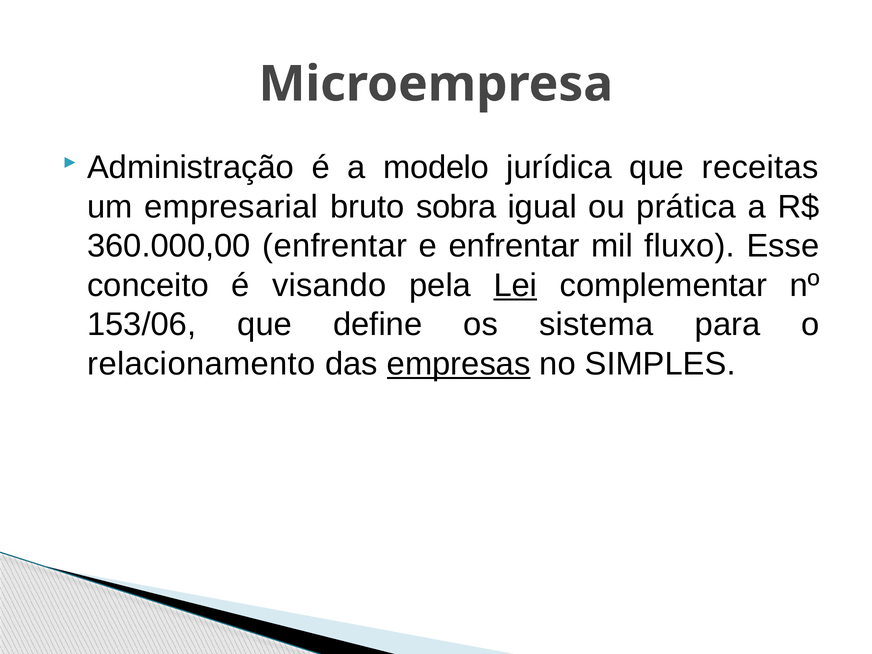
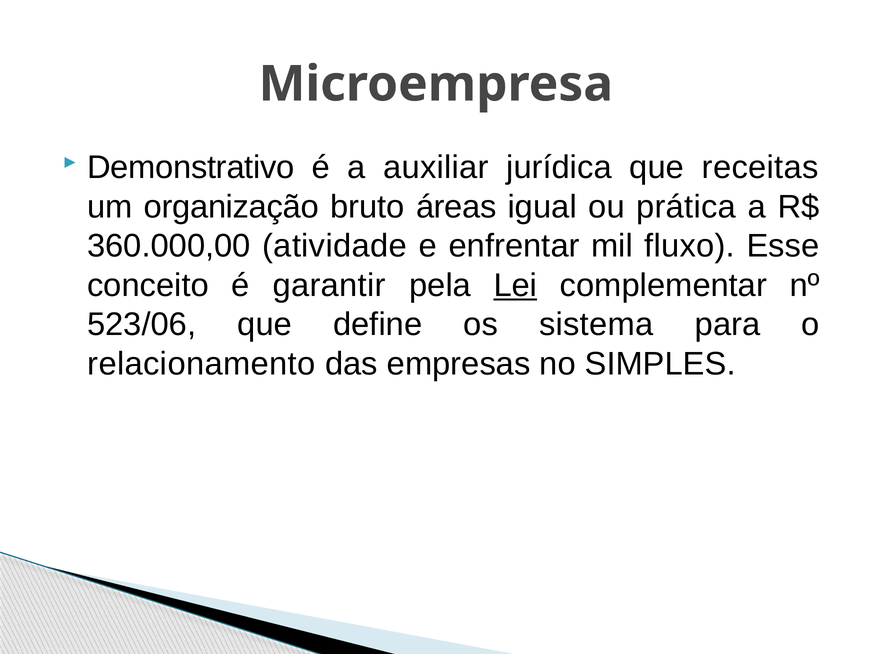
Administração: Administração -> Demonstrativo
modelo: modelo -> auxiliar
empresarial: empresarial -> organização
sobra: sobra -> áreas
360.000,00 enfrentar: enfrentar -> atividade
visando: visando -> garantir
153/06: 153/06 -> 523/06
empresas underline: present -> none
